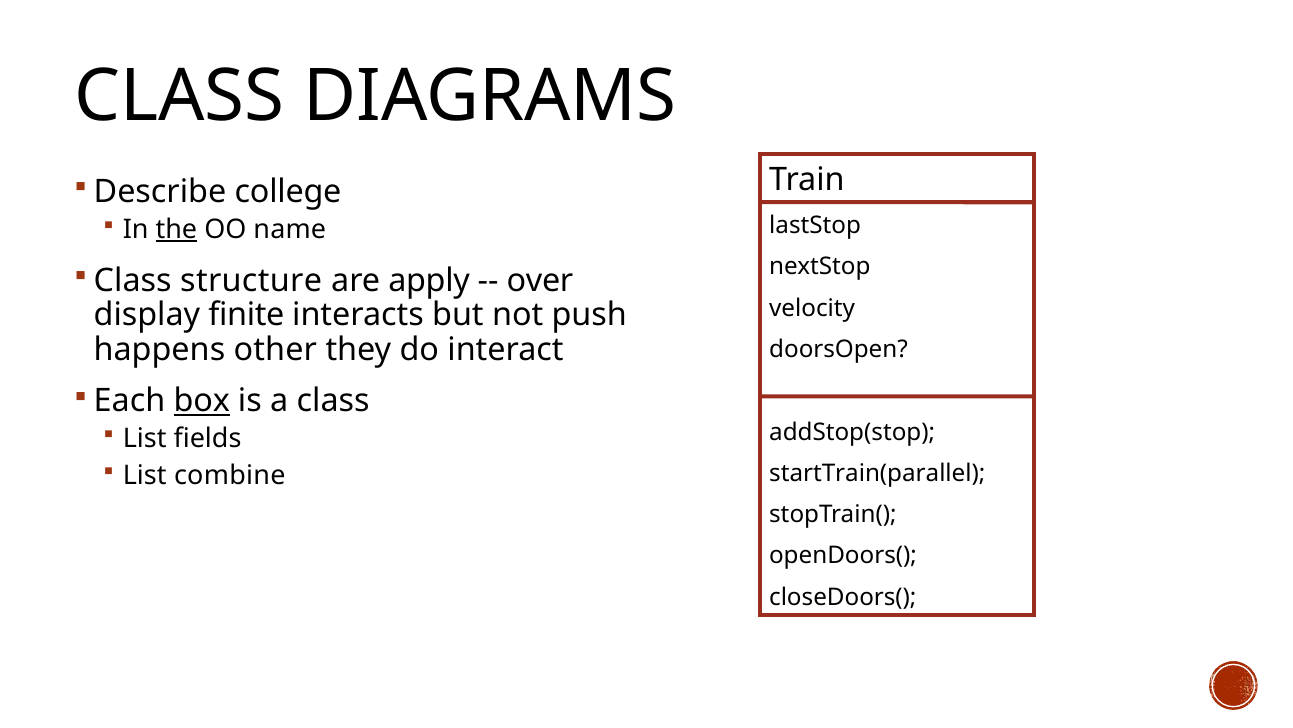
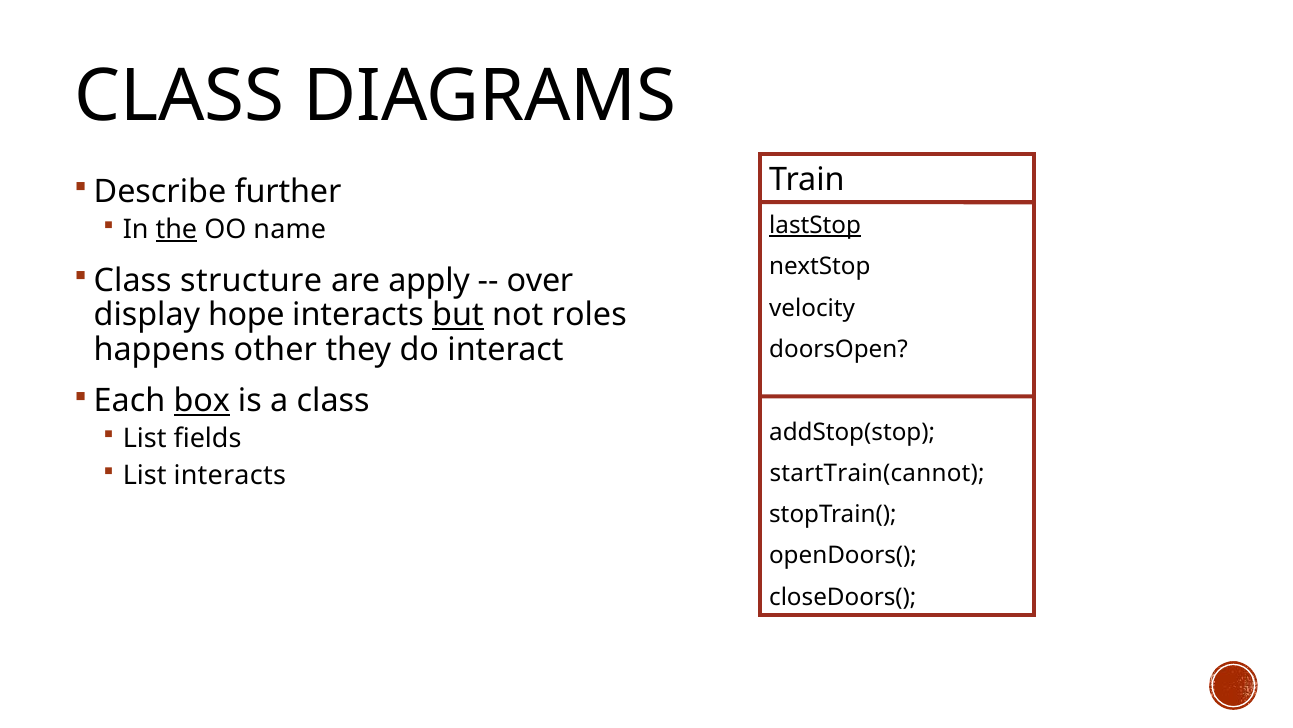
college: college -> further
lastStop underline: none -> present
finite: finite -> hope
but underline: none -> present
push: push -> roles
List combine: combine -> interacts
startTrain(parallel: startTrain(parallel -> startTrain(cannot
